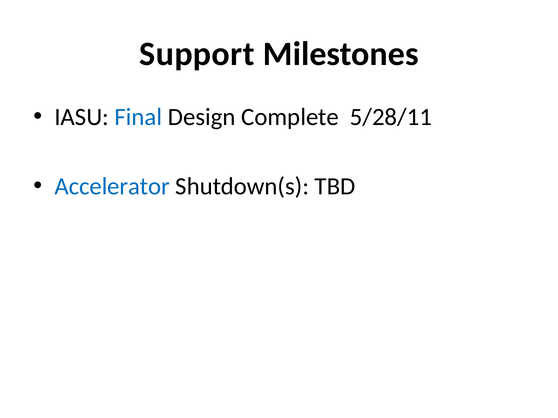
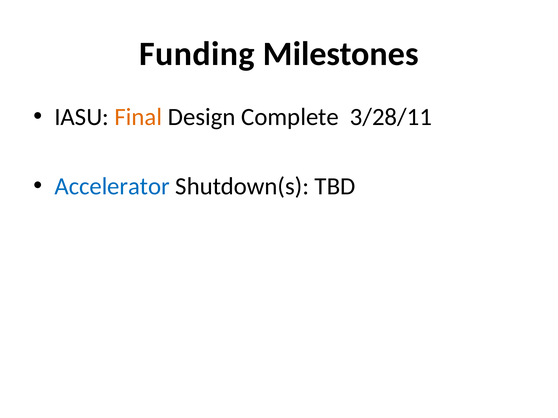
Support: Support -> Funding
Final colour: blue -> orange
5/28/11: 5/28/11 -> 3/28/11
